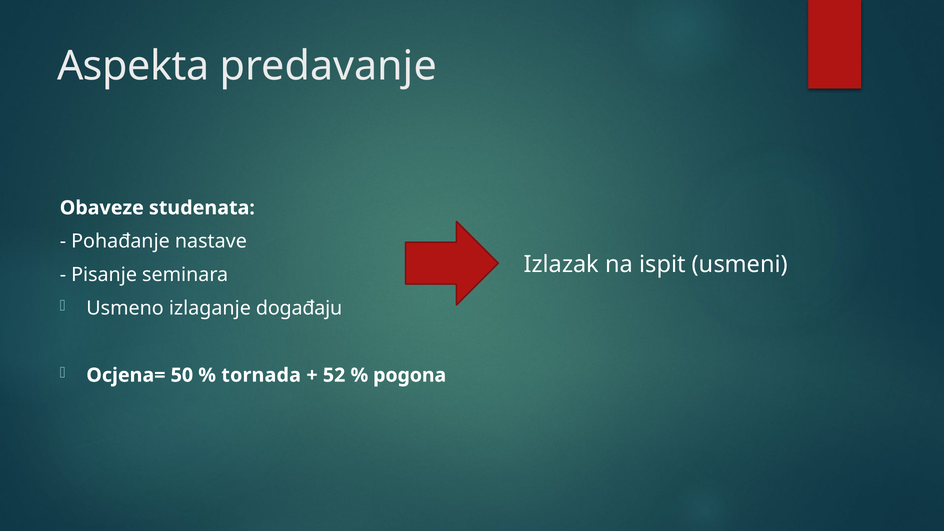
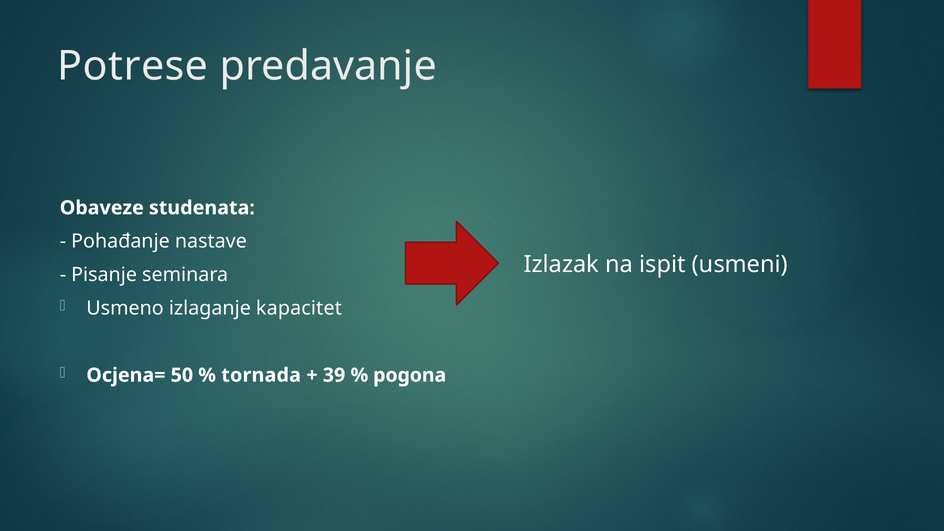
Aspekta: Aspekta -> Potrese
događaju: događaju -> kapacitet
52: 52 -> 39
